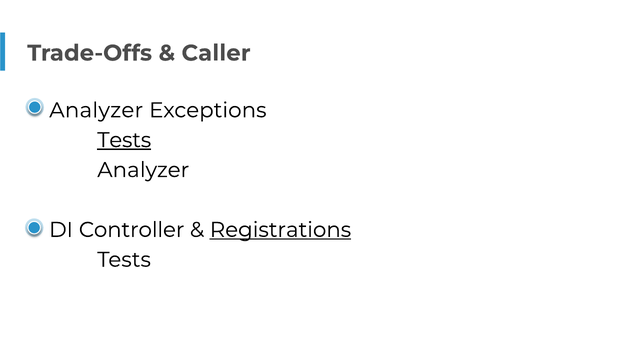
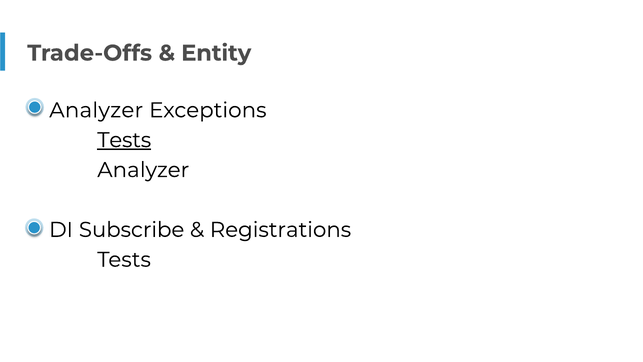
Caller: Caller -> Entity
Controller: Controller -> Subscribe
Registrations underline: present -> none
